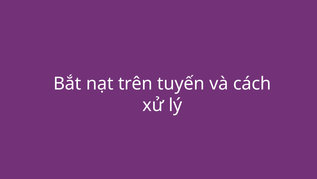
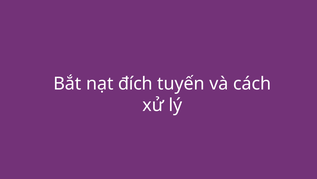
trên: trên -> đích
